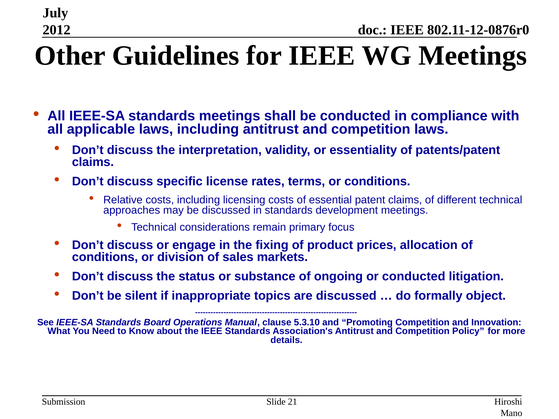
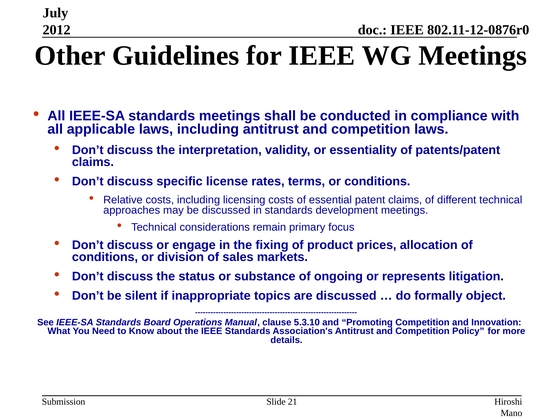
or conducted: conducted -> represents
